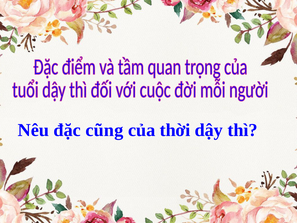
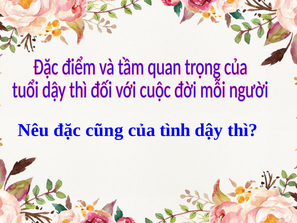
thời: thời -> tình
